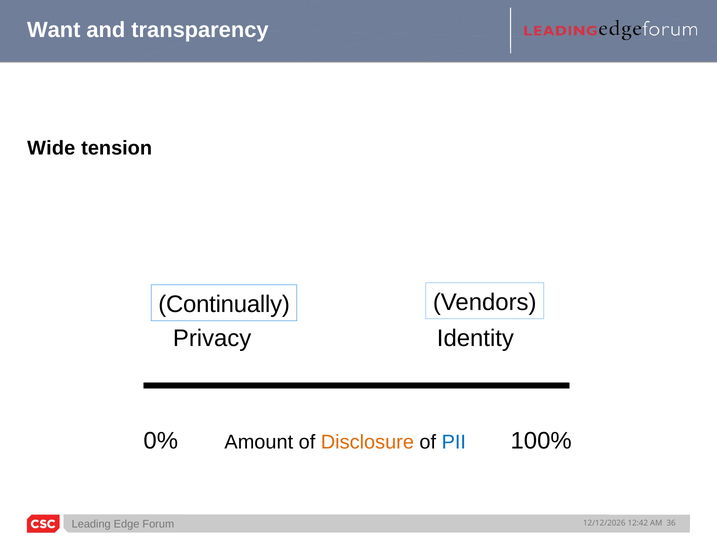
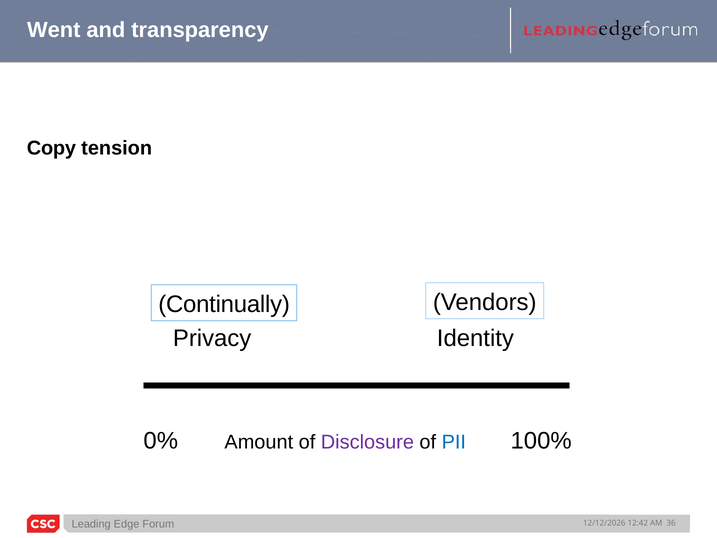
Want: Want -> Went
Wide: Wide -> Copy
Disclosure colour: orange -> purple
